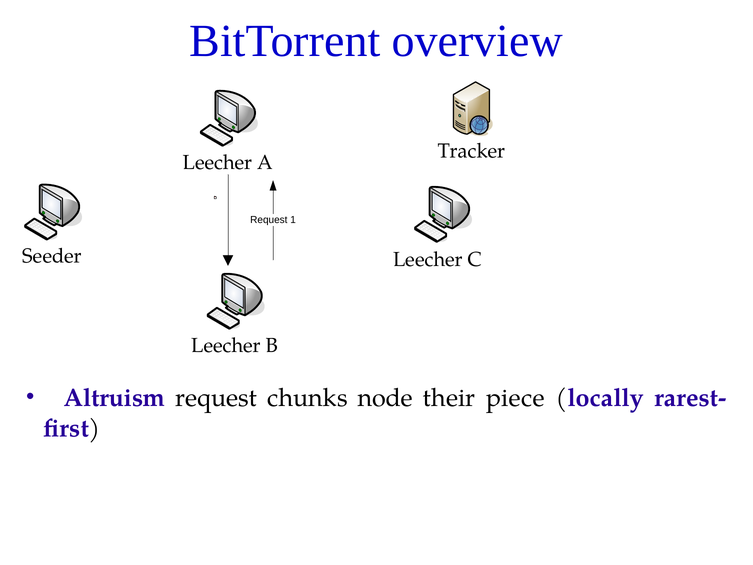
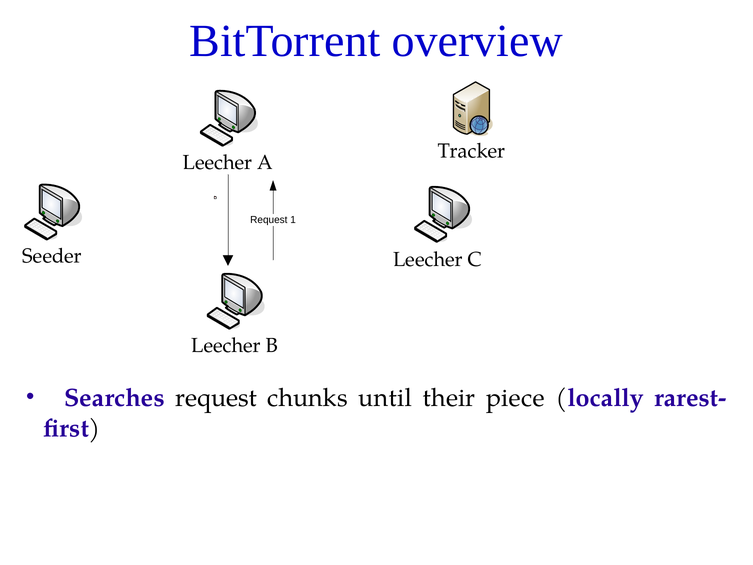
Altruism: Altruism -> Searches
node: node -> until
